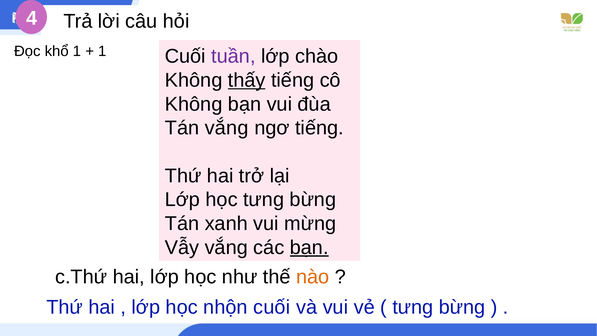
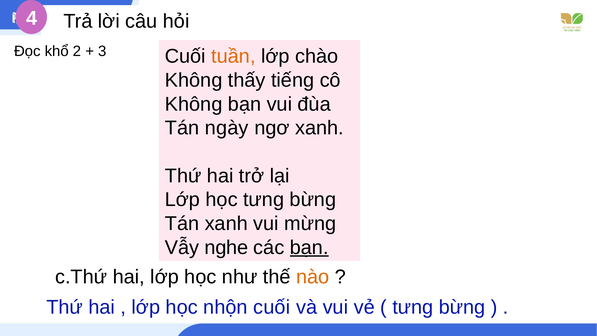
khổ 1: 1 -> 2
1 at (102, 51): 1 -> 3
tuần colour: purple -> orange
thấy underline: present -> none
Tán vắng: vắng -> ngày
ngơ tiếng: tiếng -> xanh
Vẫy vắng: vắng -> nghe
